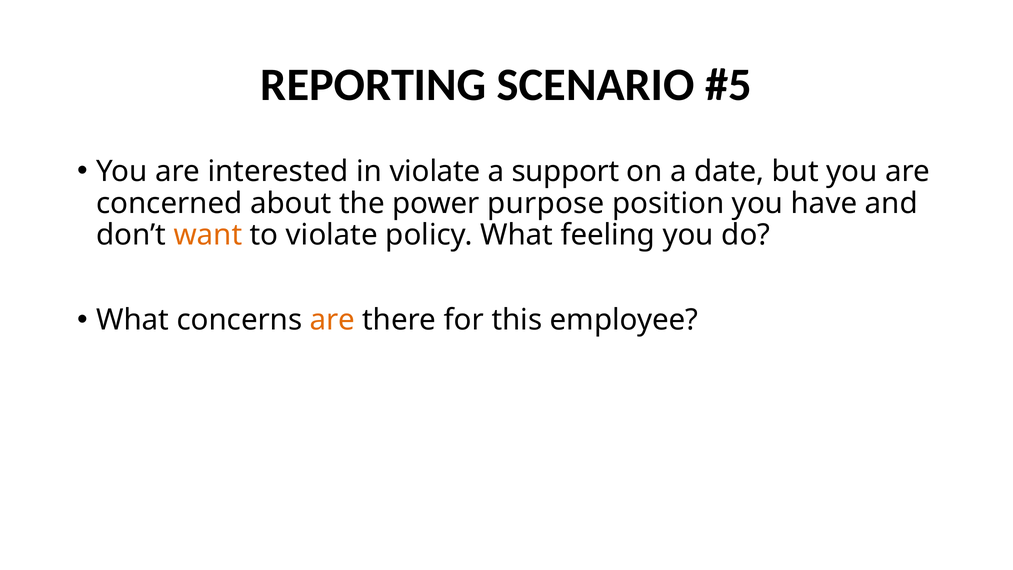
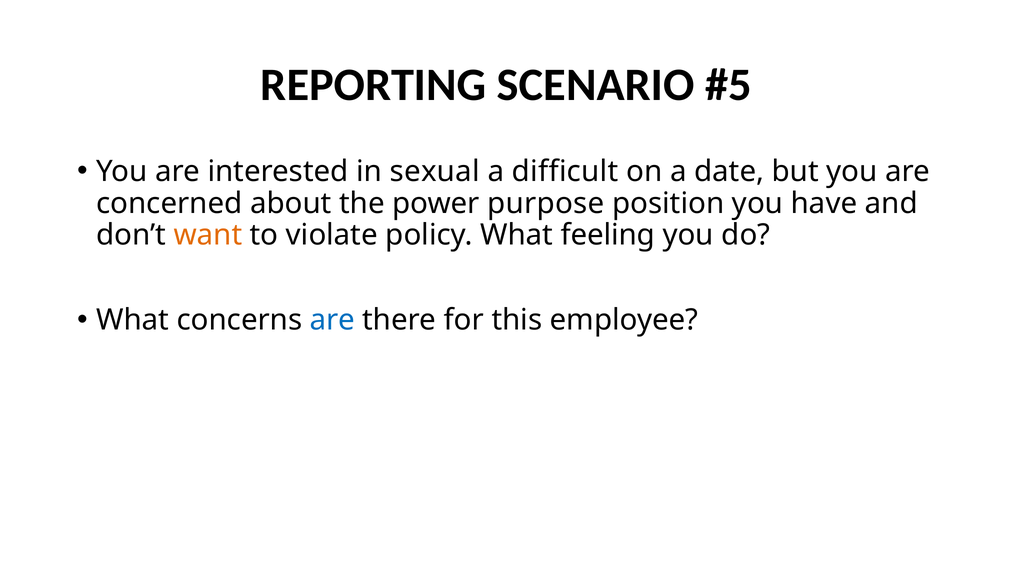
in violate: violate -> sexual
support: support -> difficult
are at (332, 320) colour: orange -> blue
